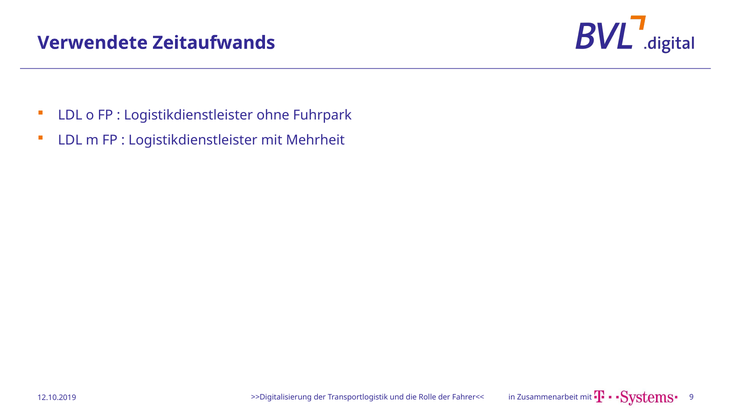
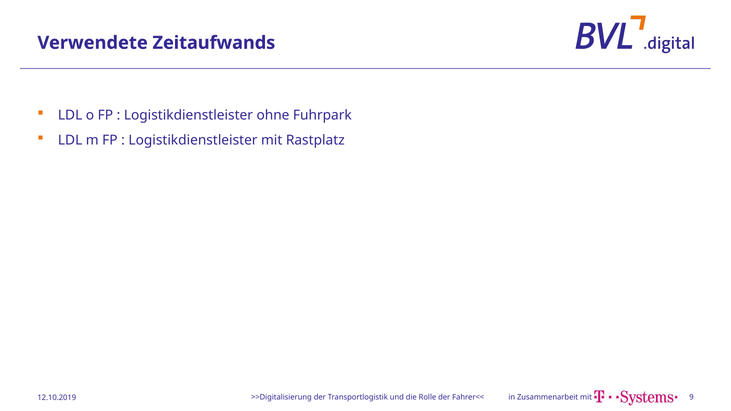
Mehrheit: Mehrheit -> Rastplatz
